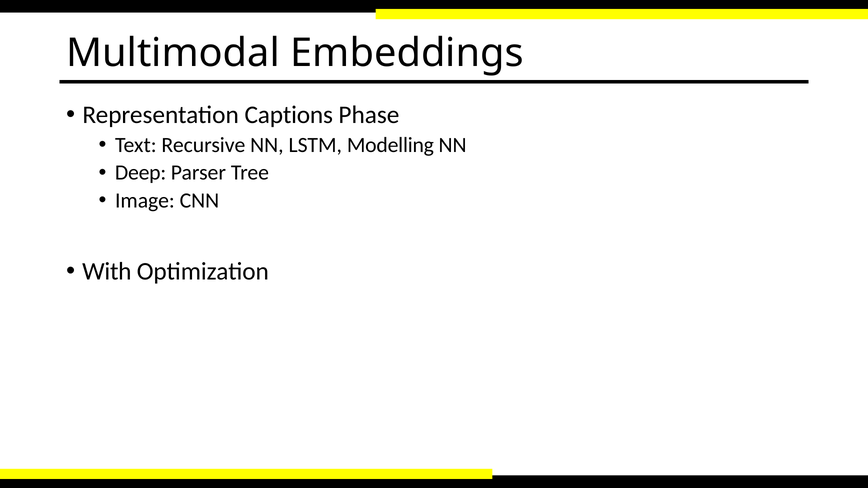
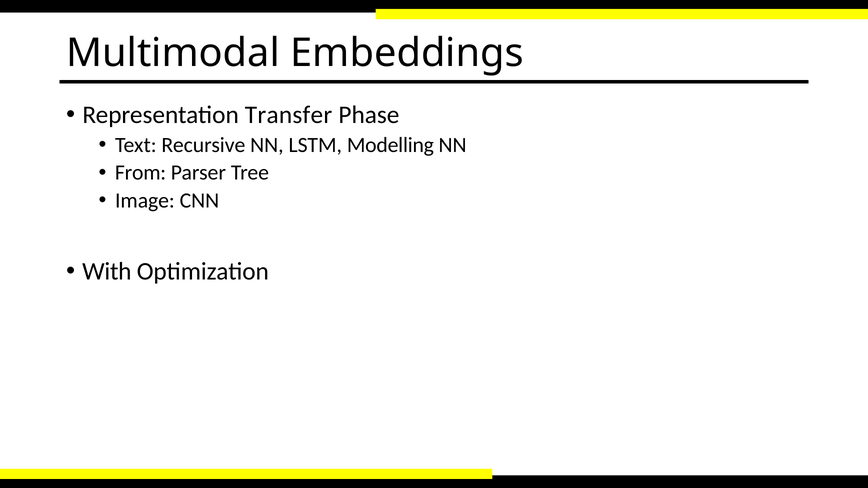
Captions: Captions -> Transfer
Deep: Deep -> From
